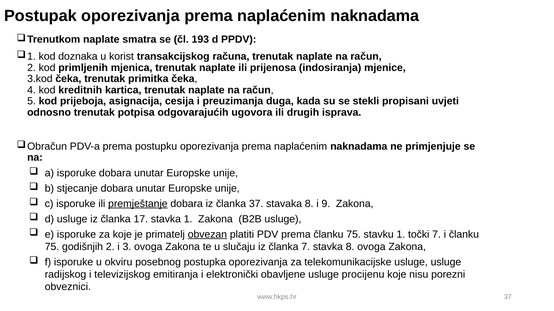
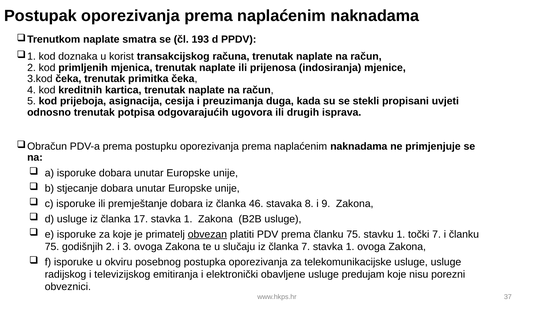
premještanje underline: present -> none
članka 37: 37 -> 46
7 stavka 8: 8 -> 1
procijenu: procijenu -> predujam
